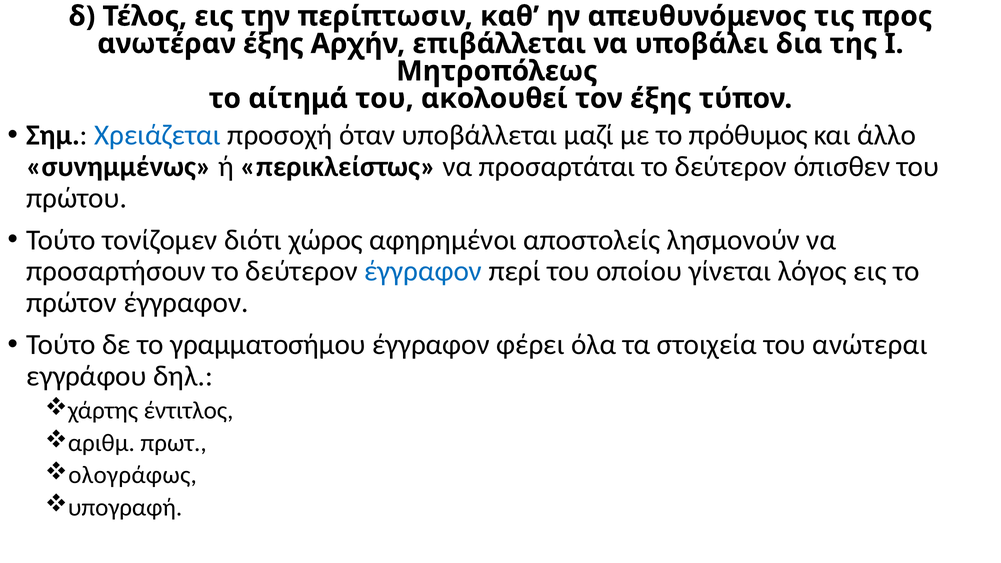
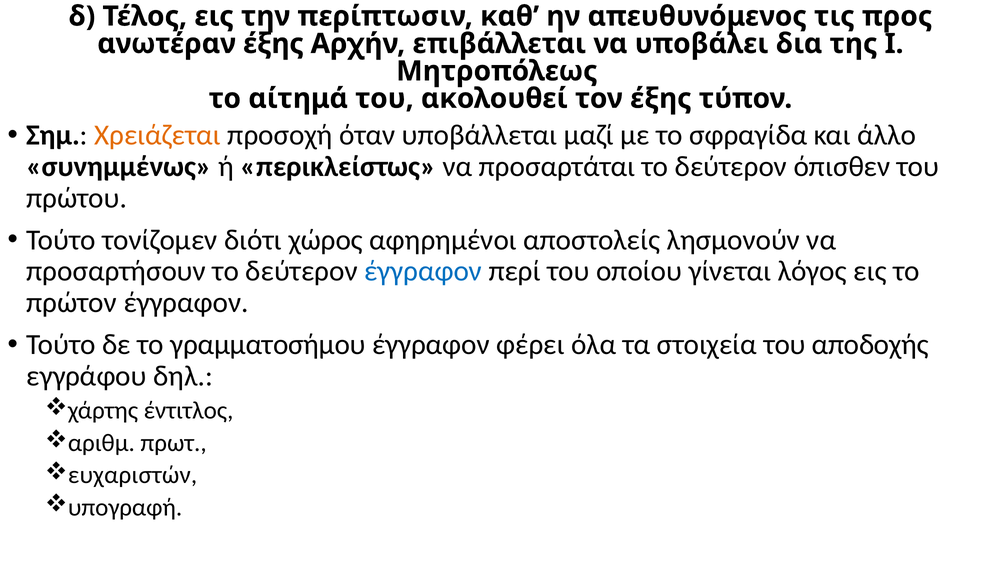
Χρειάζεται colour: blue -> orange
πρόθυμος: πρόθυμος -> σφραγίδα
ανώτεραι: ανώτεραι -> αποδοχής
ολογράφως: ολογράφως -> ευχαριστών
